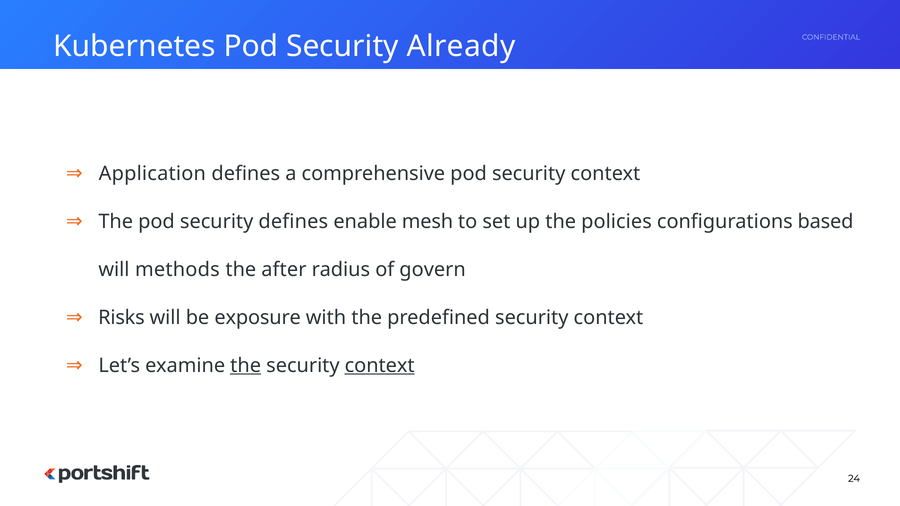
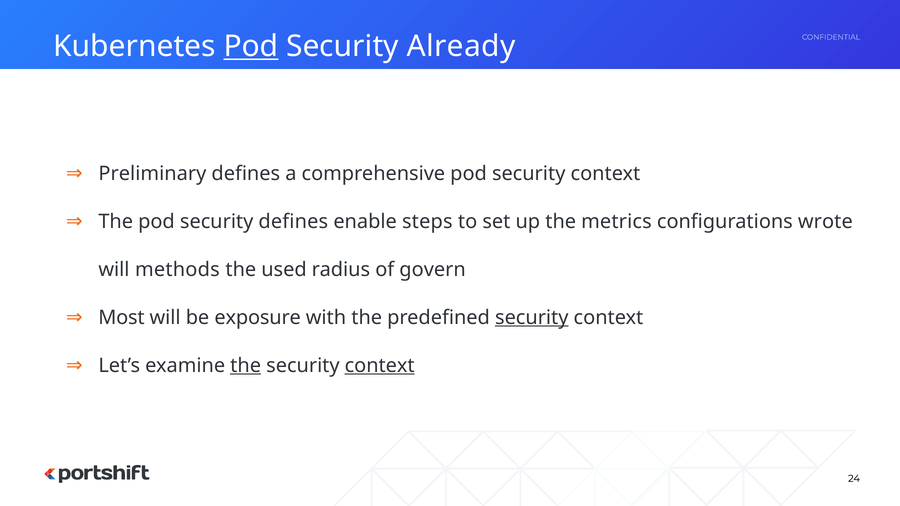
Pod at (251, 46) underline: none -> present
Application: Application -> Preliminary
mesh: mesh -> steps
policies: policies -> metrics
based: based -> wrote
after: after -> used
Risks: Risks -> Most
security at (532, 318) underline: none -> present
